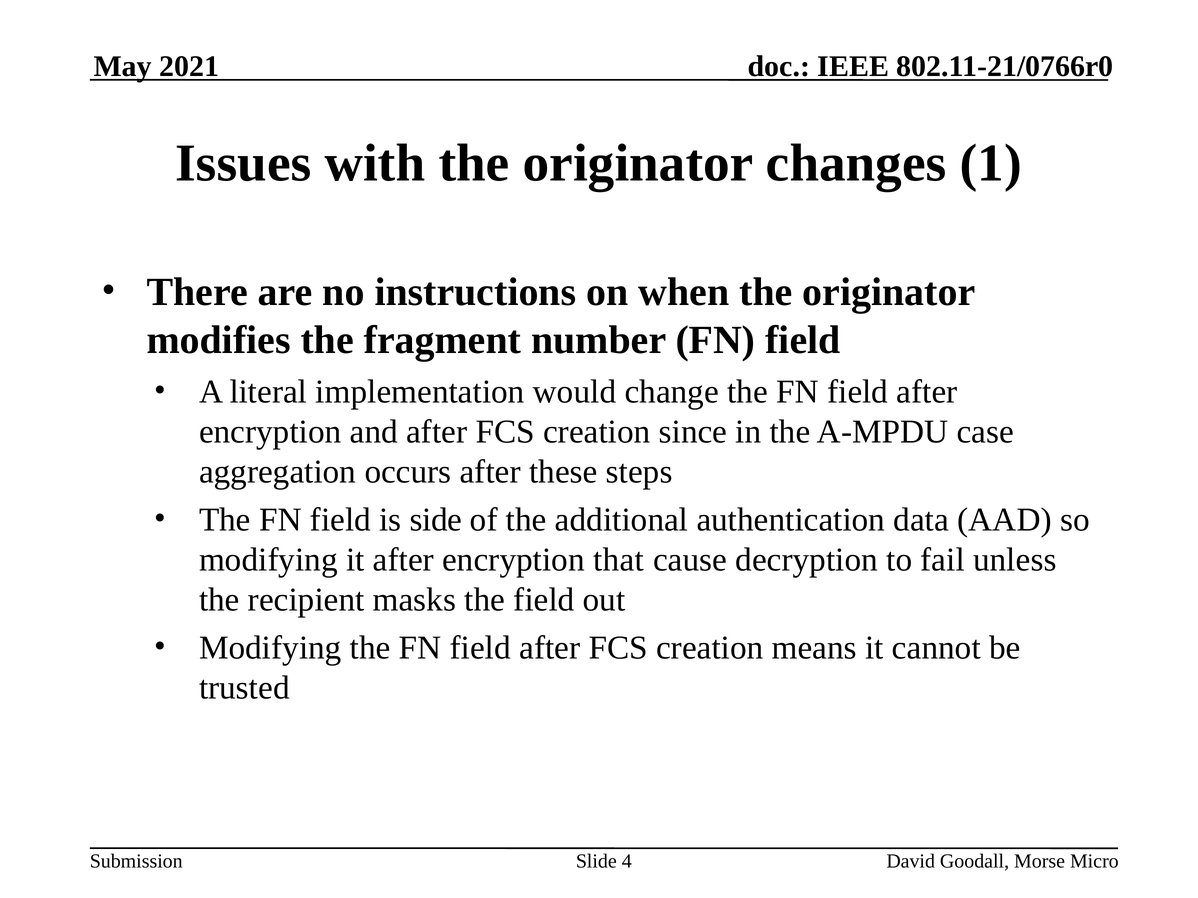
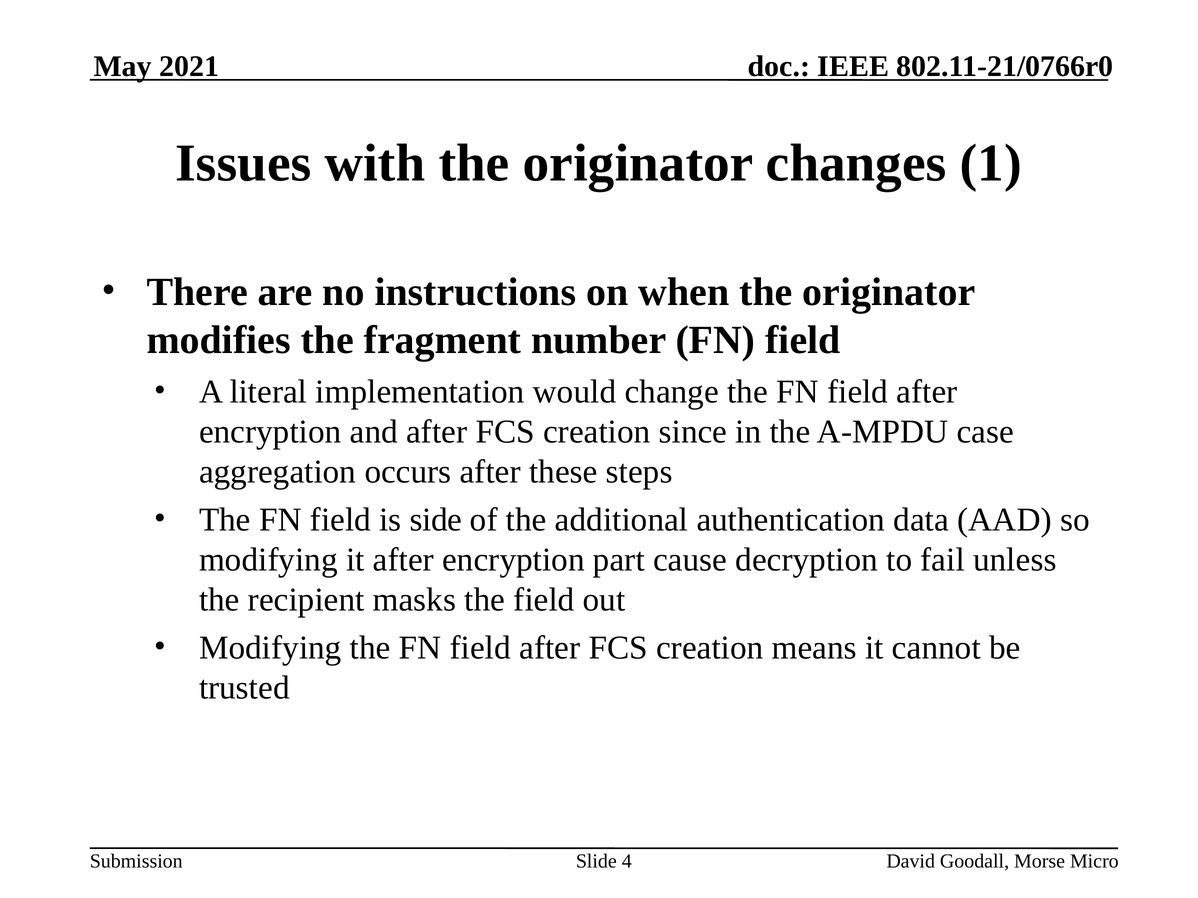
that: that -> part
